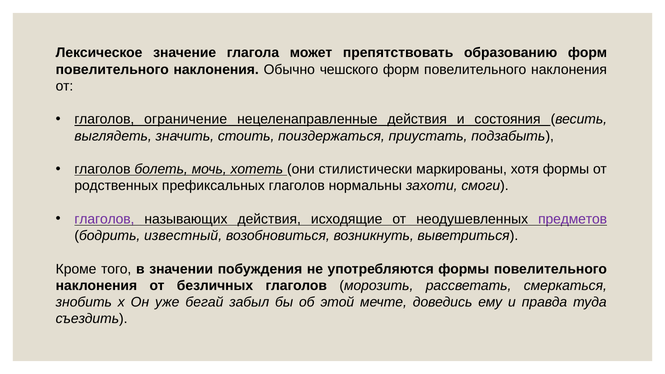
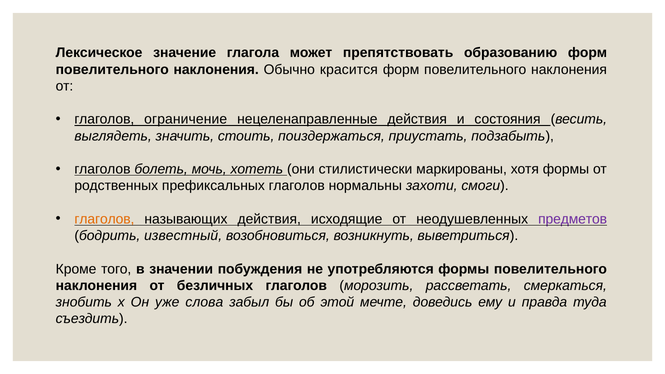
чешского: чешского -> красится
глаголов at (104, 219) colour: purple -> orange
бегай: бегай -> слова
